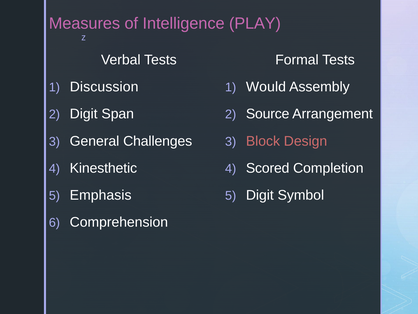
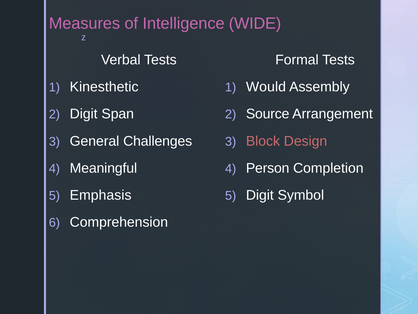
PLAY: PLAY -> WIDE
Discussion: Discussion -> Kinesthetic
Kinesthetic: Kinesthetic -> Meaningful
Scored: Scored -> Person
